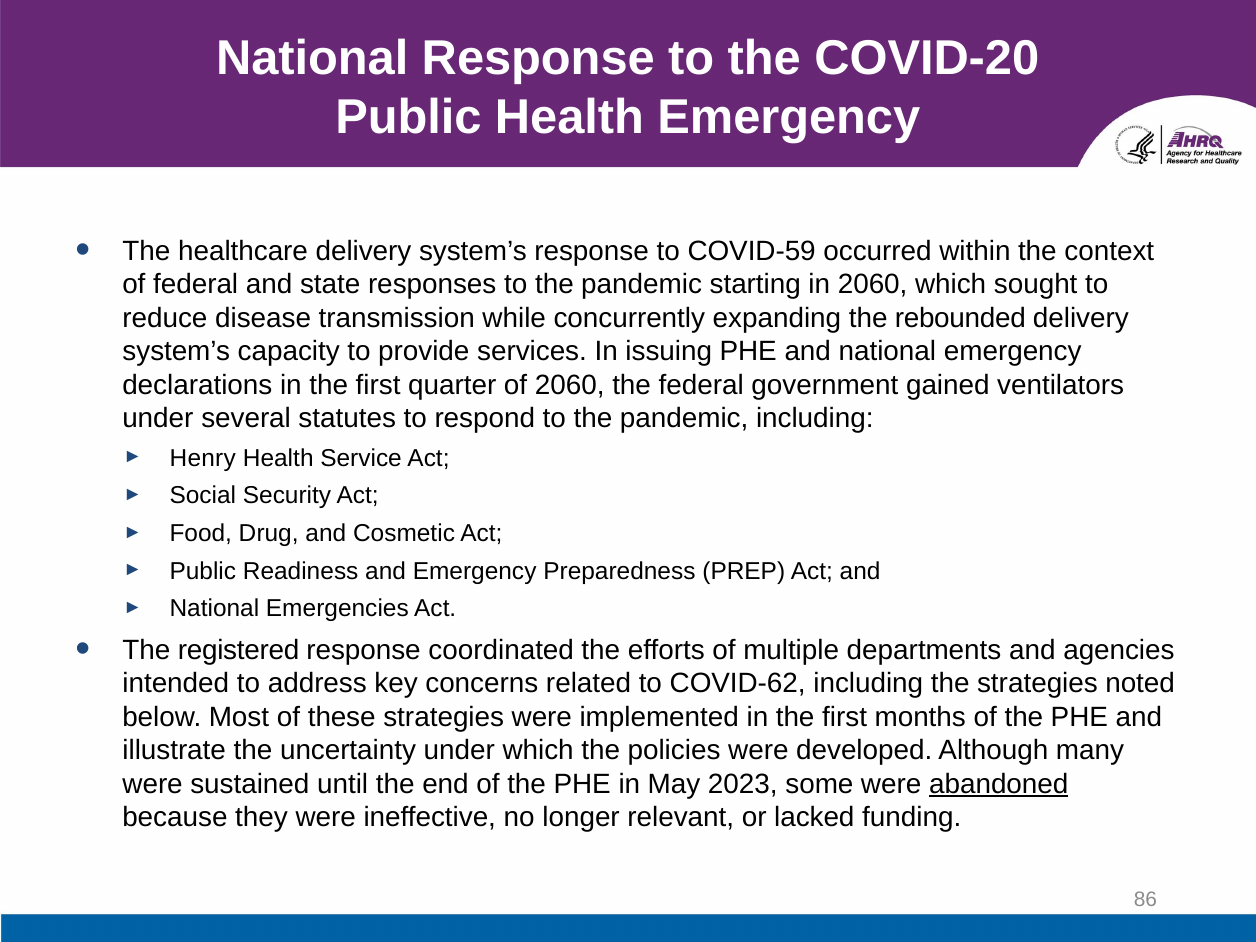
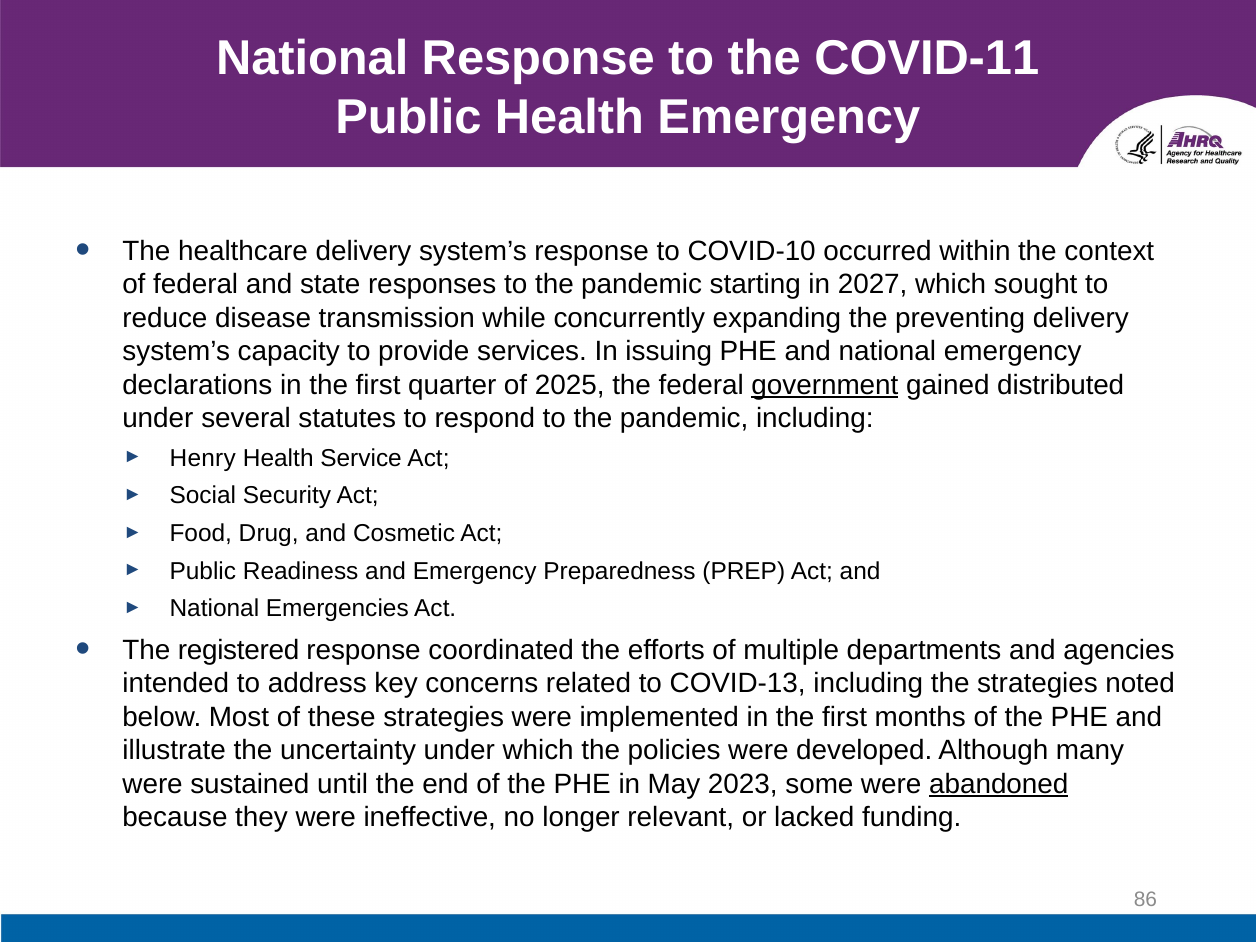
COVID-20: COVID-20 -> COVID-11
COVID-59: COVID-59 -> COVID-10
in 2060: 2060 -> 2027
rebounded: rebounded -> preventing
of 2060: 2060 -> 2025
government underline: none -> present
ventilators: ventilators -> distributed
COVID-62: COVID-62 -> COVID-13
